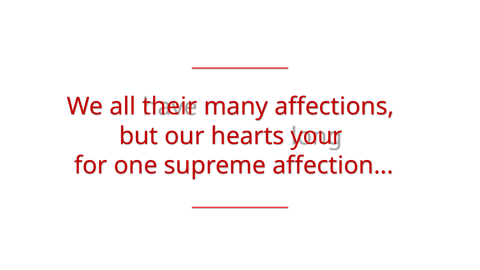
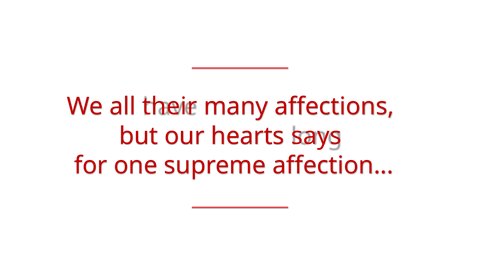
your: your -> says
